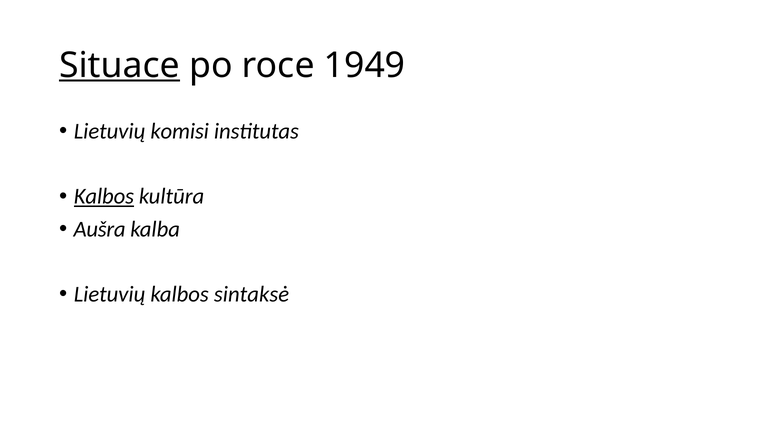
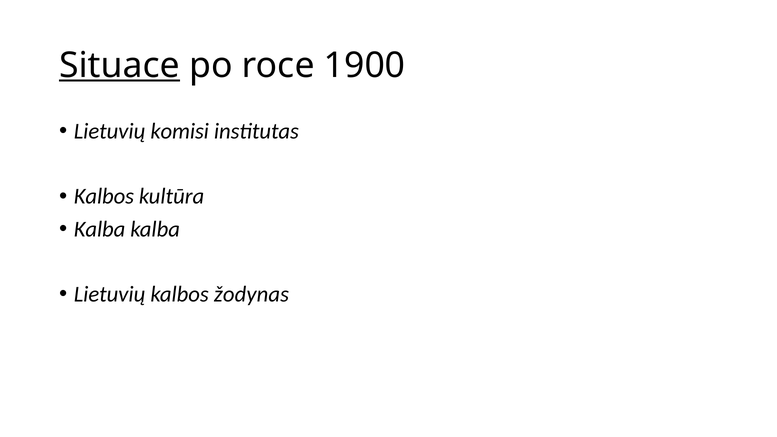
1949: 1949 -> 1900
Kalbos at (104, 197) underline: present -> none
Aušra at (100, 229): Aušra -> Kalba
sintaksė: sintaksė -> žodynas
